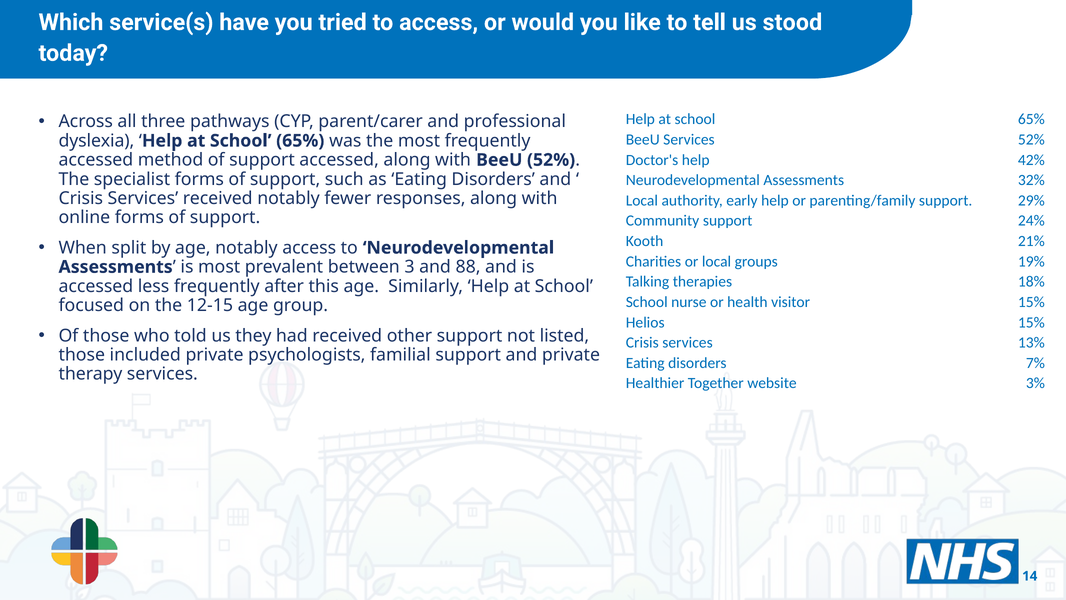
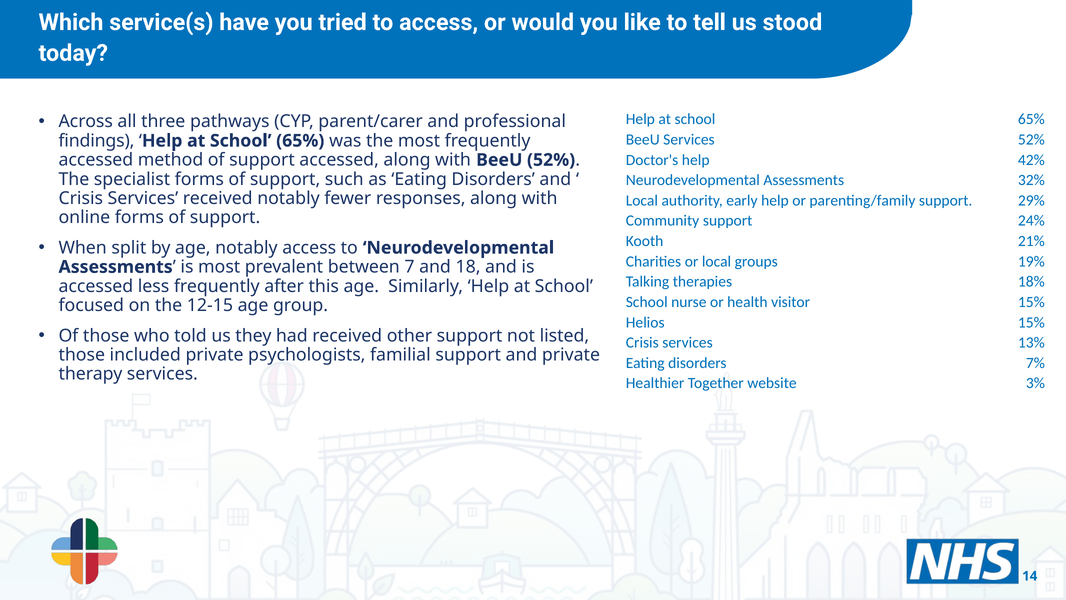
dyslexia: dyslexia -> findings
3: 3 -> 7
88: 88 -> 18
